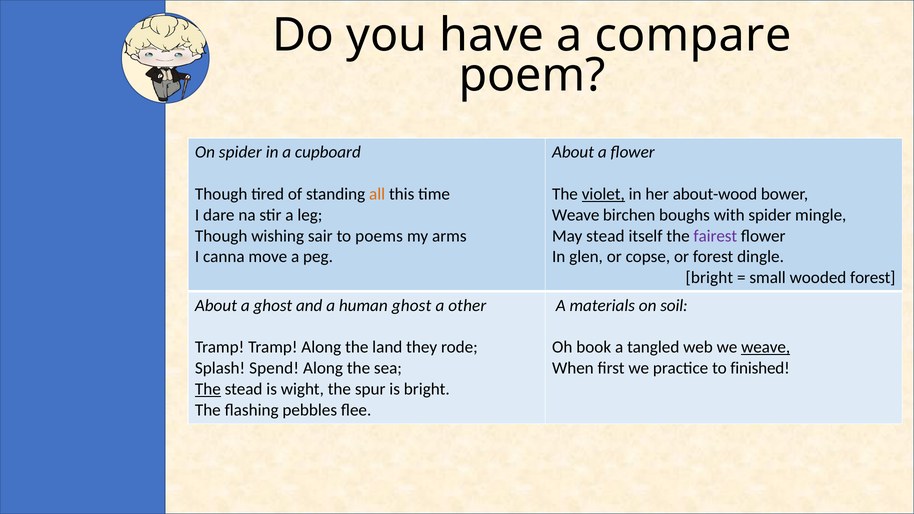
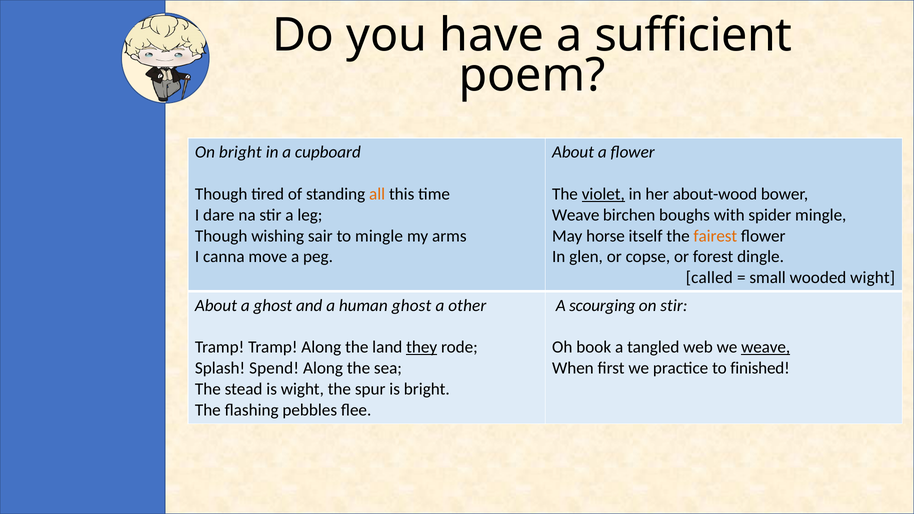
compare: compare -> sufficient
On spider: spider -> bright
to poems: poems -> mingle
May stead: stead -> horse
fairest colour: purple -> orange
bright at (709, 278): bright -> called
wooded forest: forest -> wight
materials: materials -> scourging
on soil: soil -> stir
they underline: none -> present
The at (208, 389) underline: present -> none
